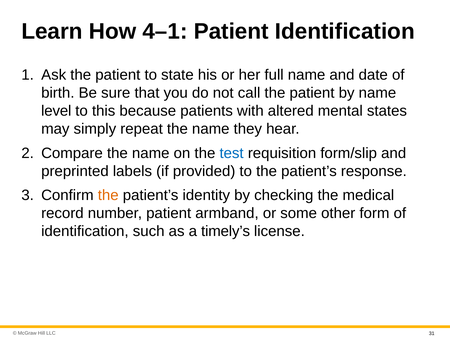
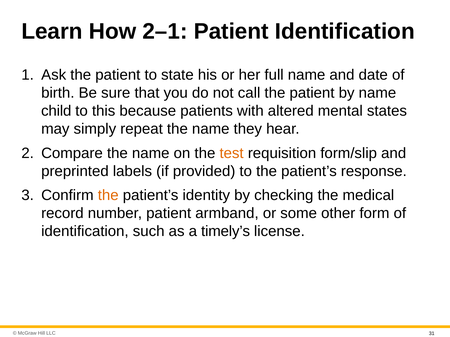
4–1: 4–1 -> 2–1
level: level -> child
test colour: blue -> orange
